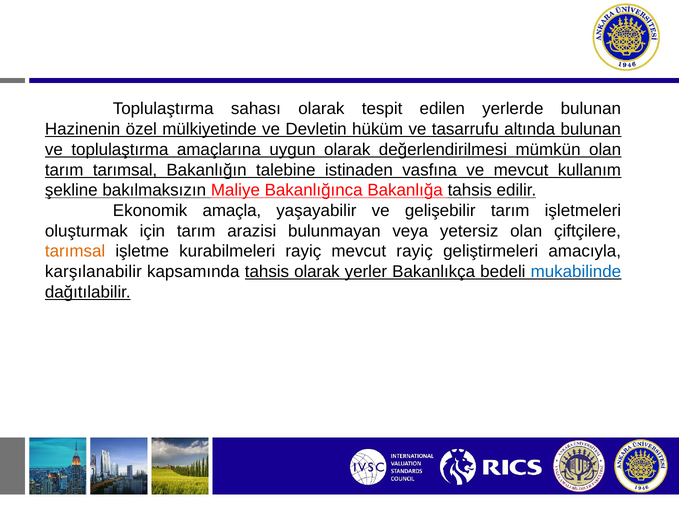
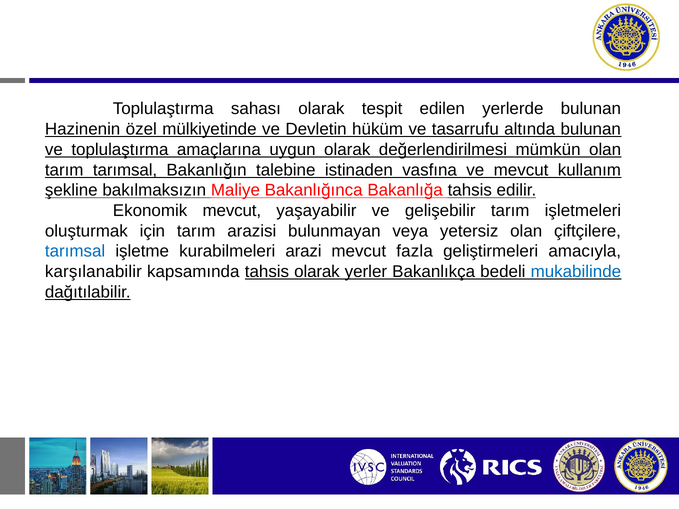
Ekonomik amaçla: amaçla -> mevcut
tarımsal at (75, 251) colour: orange -> blue
kurabilmeleri rayiç: rayiç -> arazi
mevcut rayiç: rayiç -> fazla
